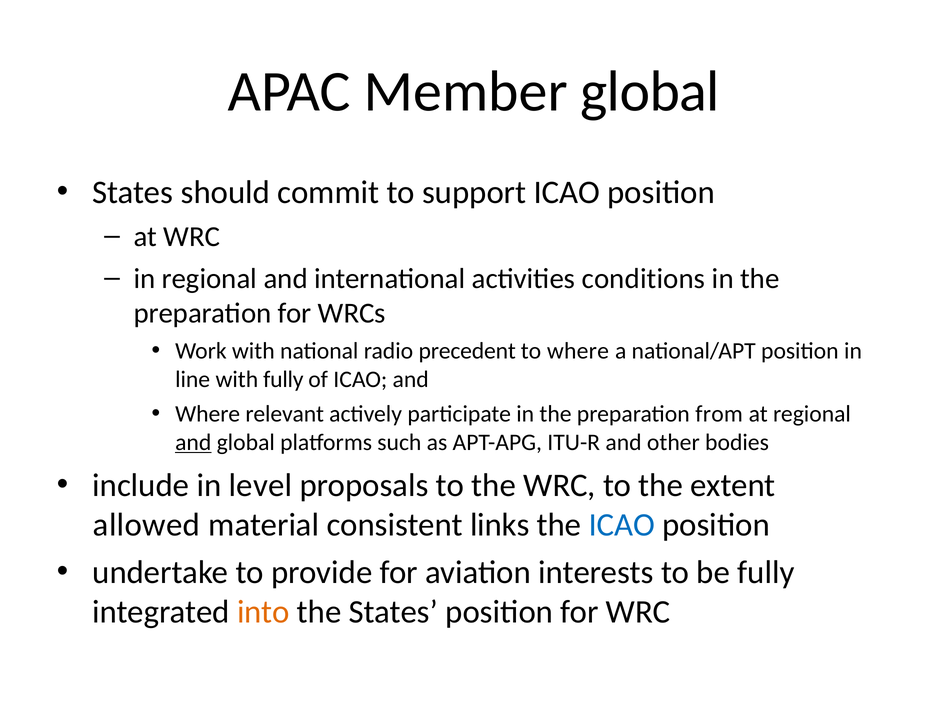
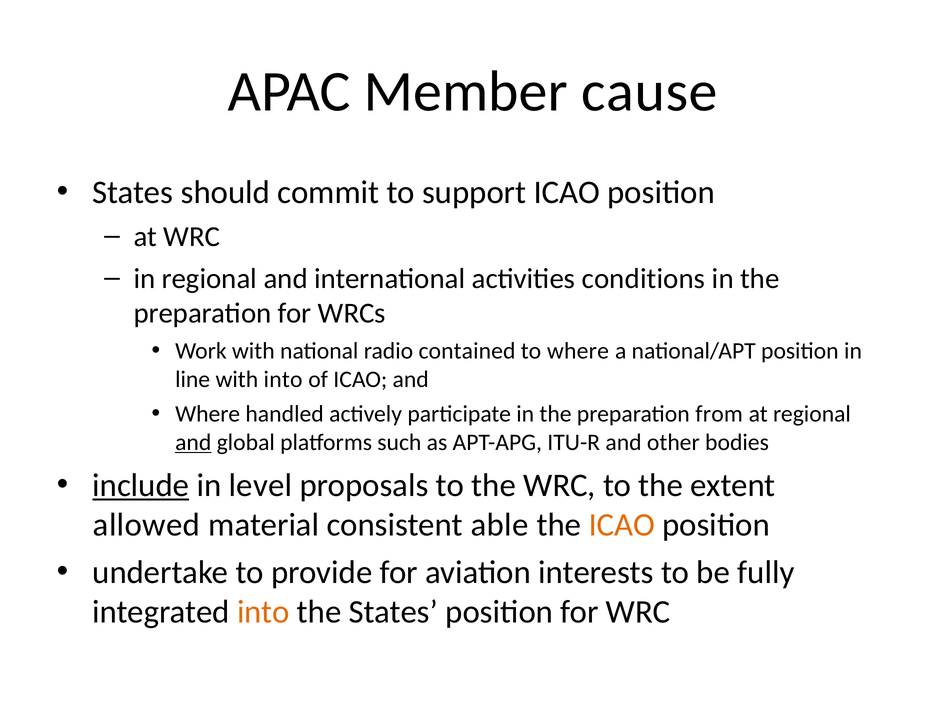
Member global: global -> cause
precedent: precedent -> contained
with fully: fully -> into
relevant: relevant -> handled
include underline: none -> present
links: links -> able
ICAO at (622, 525) colour: blue -> orange
